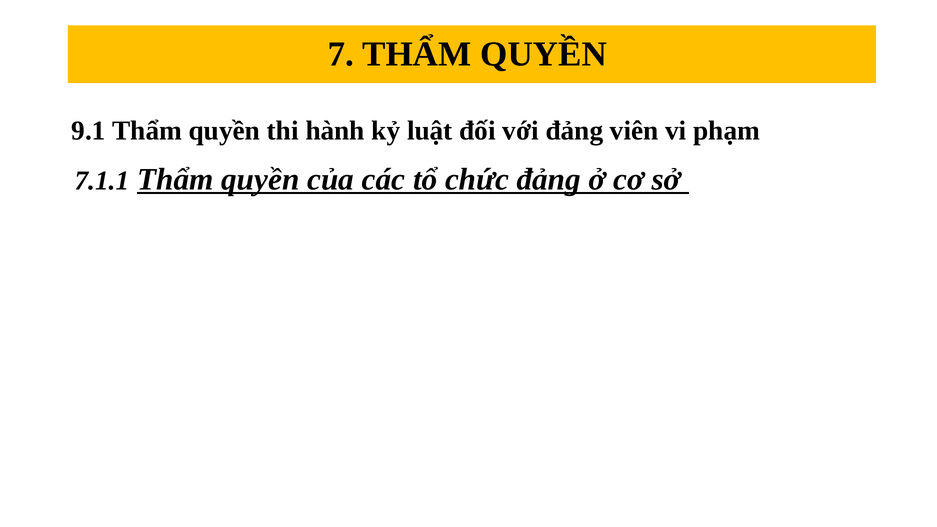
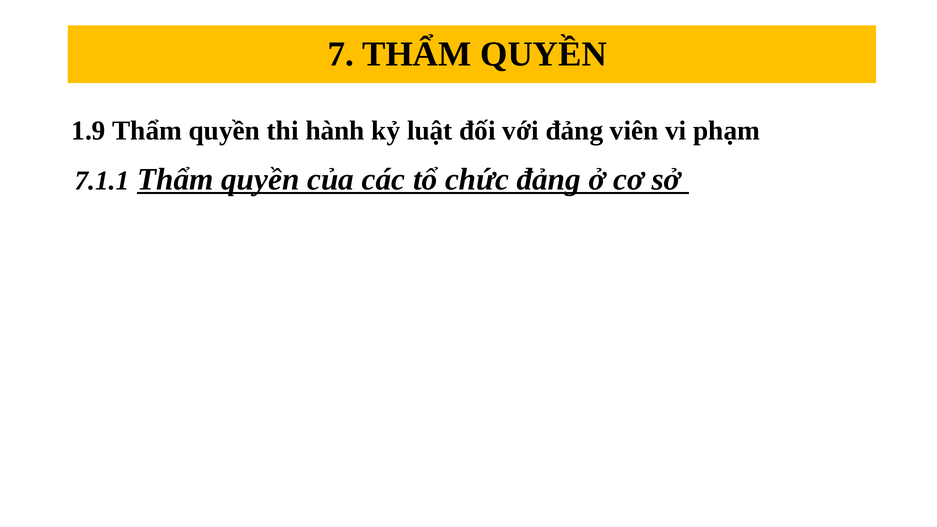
9.1: 9.1 -> 1.9
